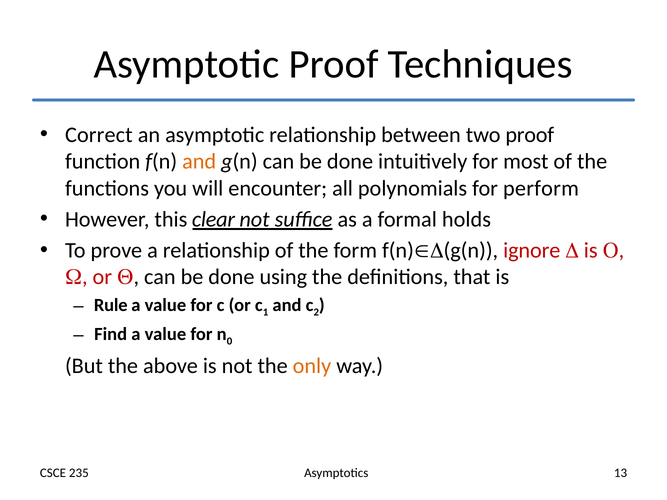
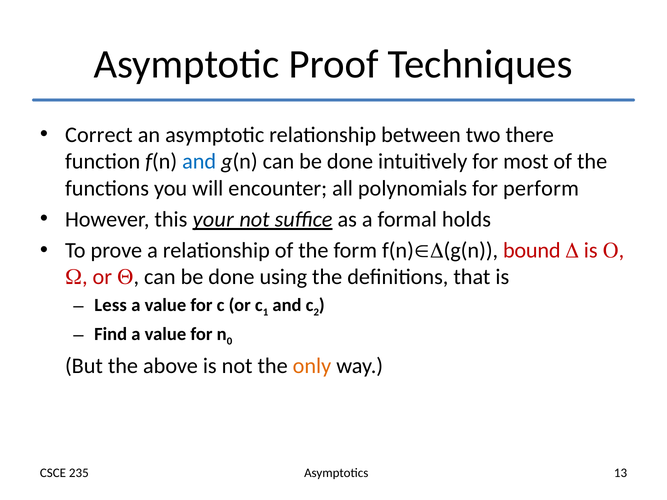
two proof: proof -> there
and at (199, 162) colour: orange -> blue
clear: clear -> your
ignore: ignore -> bound
Rule: Rule -> Less
